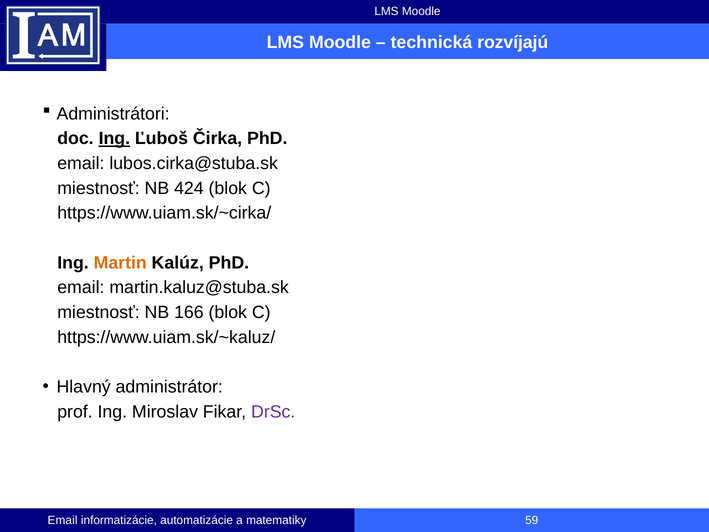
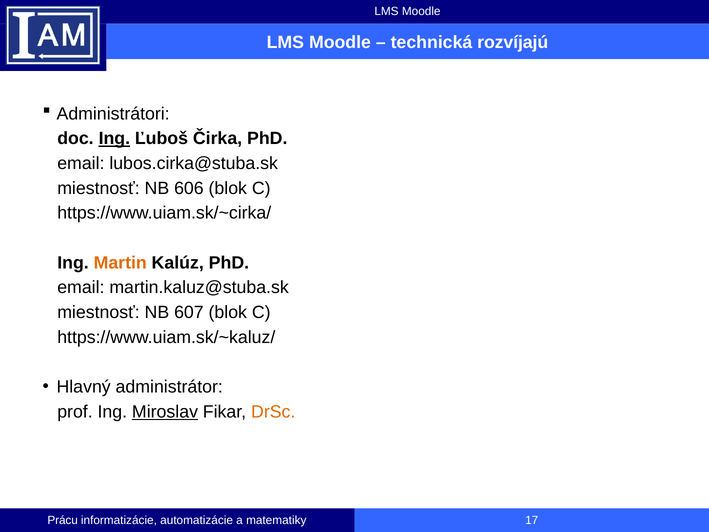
424: 424 -> 606
166: 166 -> 607
Miroslav underline: none -> present
DrSc colour: purple -> orange
Email at (63, 520): Email -> Prácu
59: 59 -> 17
